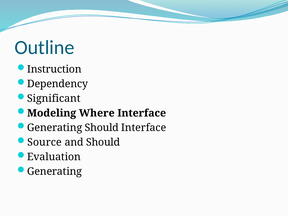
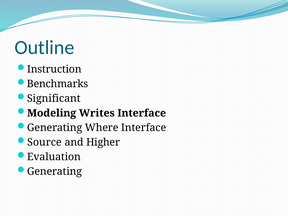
Dependency: Dependency -> Benchmarks
Where: Where -> Writes
Generating Should: Should -> Where
and Should: Should -> Higher
